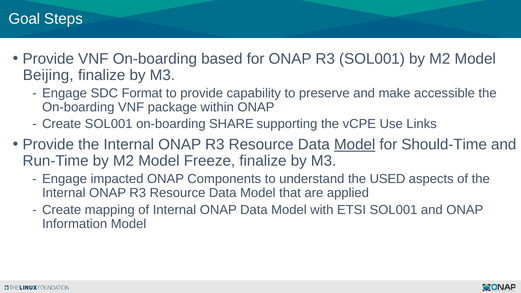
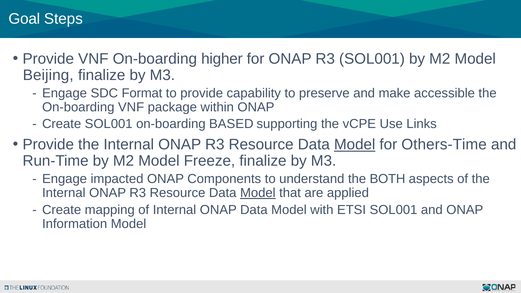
based: based -> higher
SHARE: SHARE -> BASED
Should-Time: Should-Time -> Others-Time
USED: USED -> BOTH
Model at (258, 193) underline: none -> present
